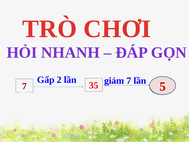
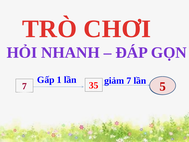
2: 2 -> 1
